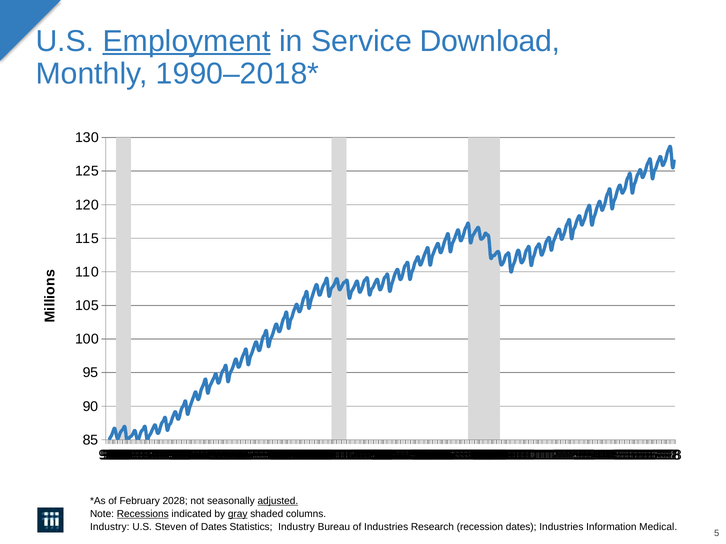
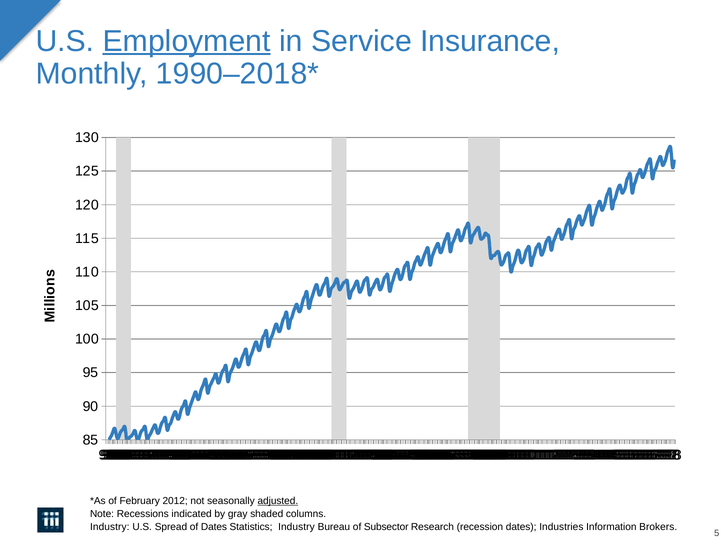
Download: Download -> Insurance
2028: 2028 -> 2012
Recessions underline: present -> none
gray underline: present -> none
Steven: Steven -> Spread
of Industries: Industries -> Subsector
Medical: Medical -> Brokers
